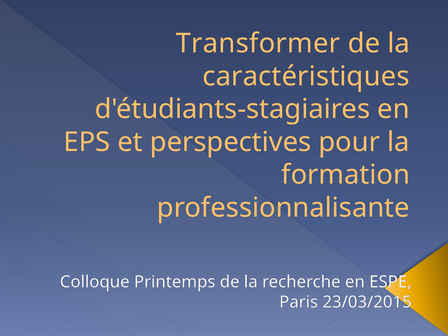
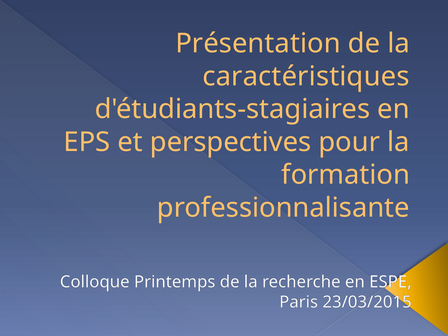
Transformer: Transformer -> Présentation
